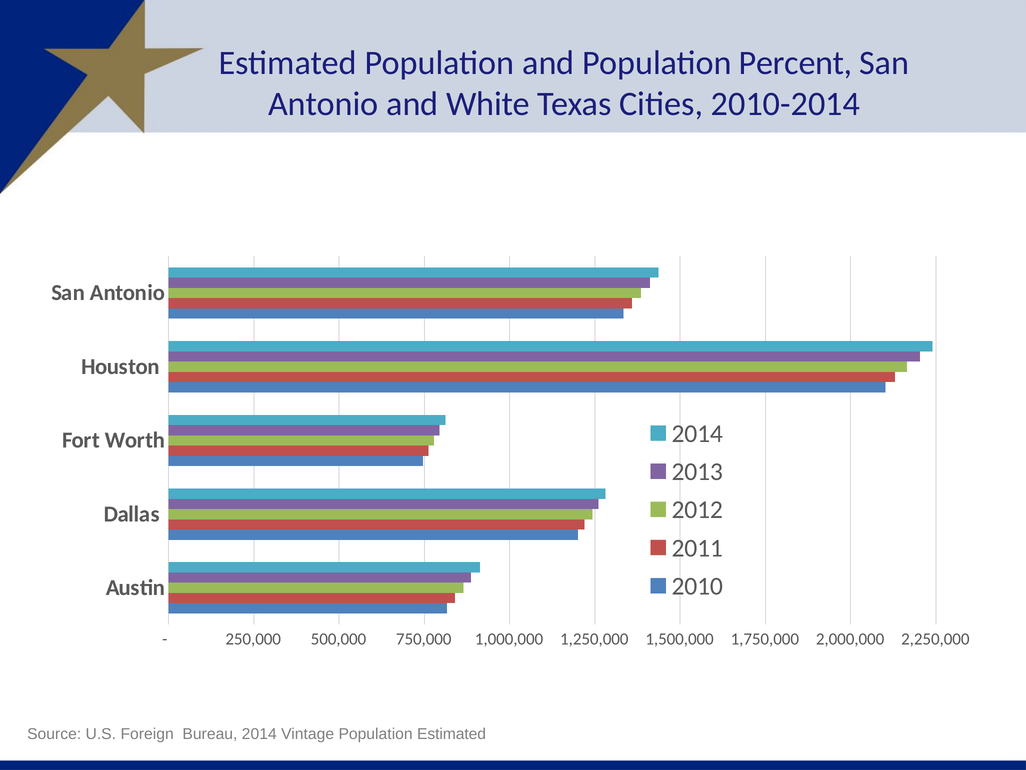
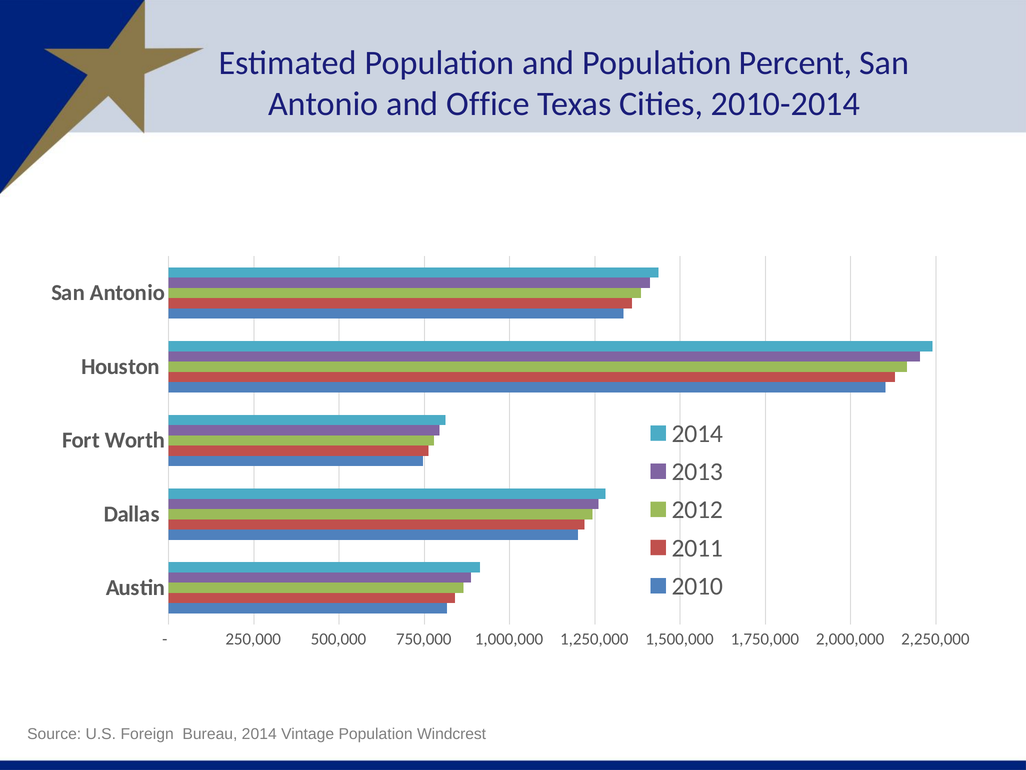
White: White -> Office
Population Estimated: Estimated -> Windcrest
